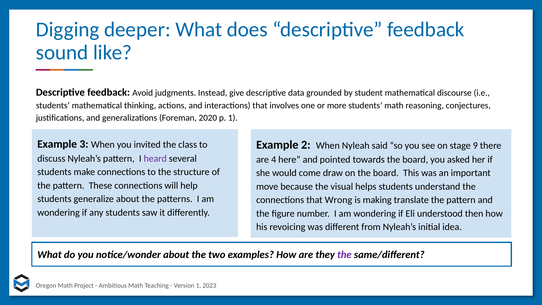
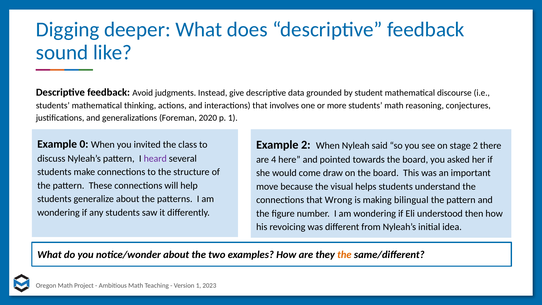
3: 3 -> 0
stage 9: 9 -> 2
translate: translate -> bilingual
the at (344, 255) colour: purple -> orange
